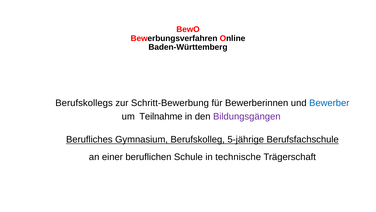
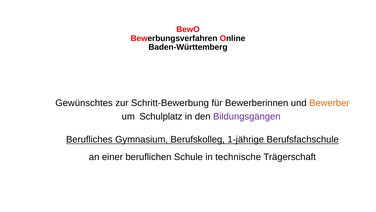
Berufskollegs: Berufskollegs -> Gewünschtes
Bewerber colour: blue -> orange
Teilnahme: Teilnahme -> Schulplatz
5-jährige: 5-jährige -> 1-jährige
